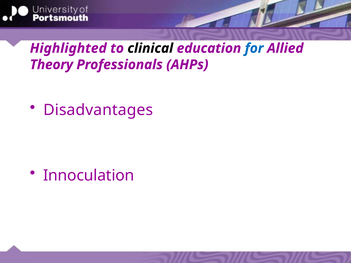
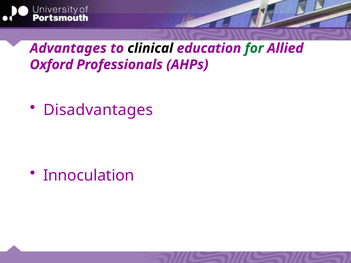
Highlighted: Highlighted -> Advantages
for colour: blue -> green
Theory: Theory -> Oxford
